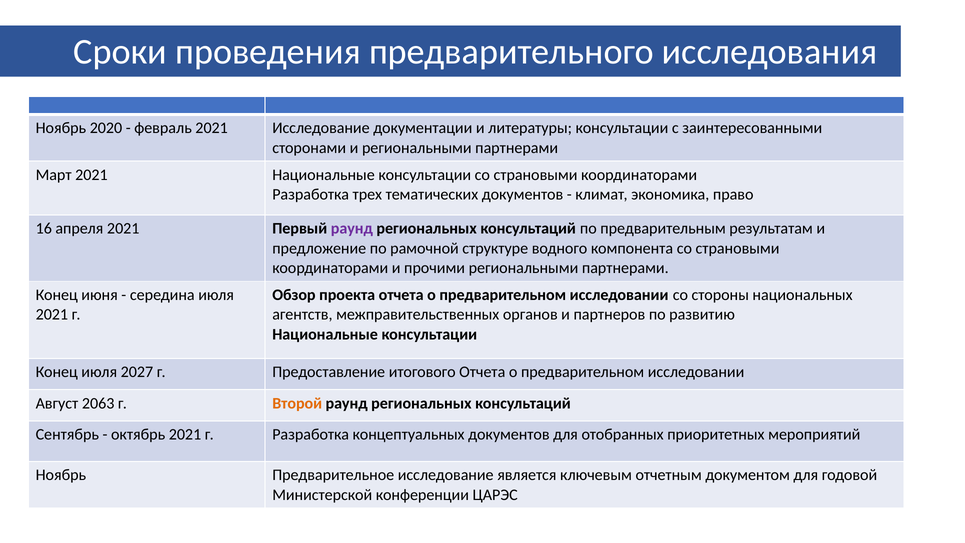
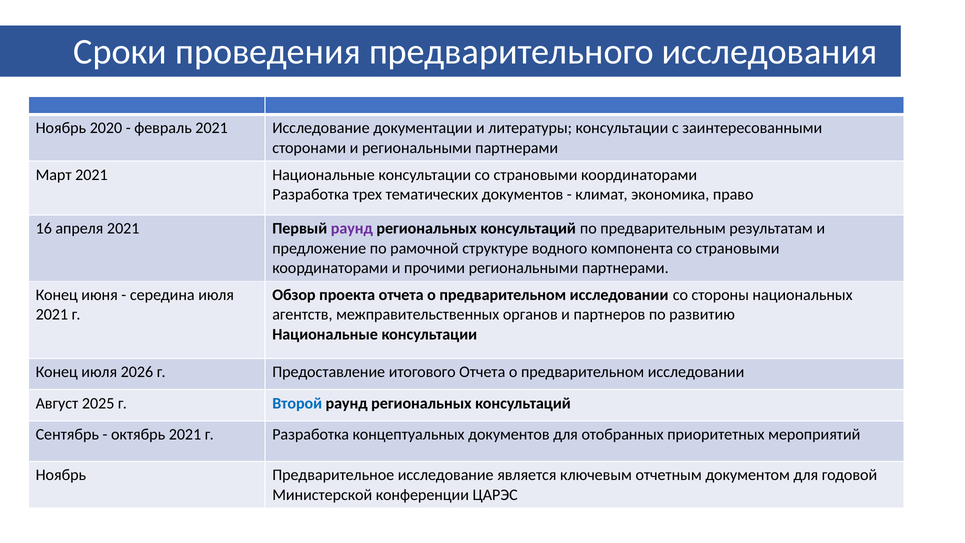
2027: 2027 -> 2026
2063: 2063 -> 2025
Второй colour: orange -> blue
